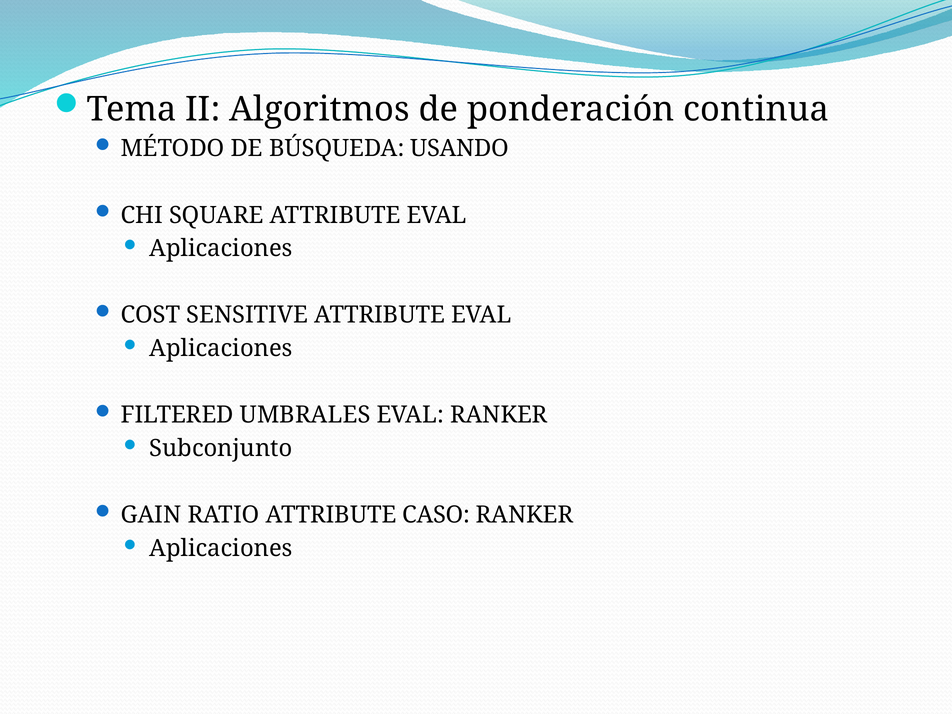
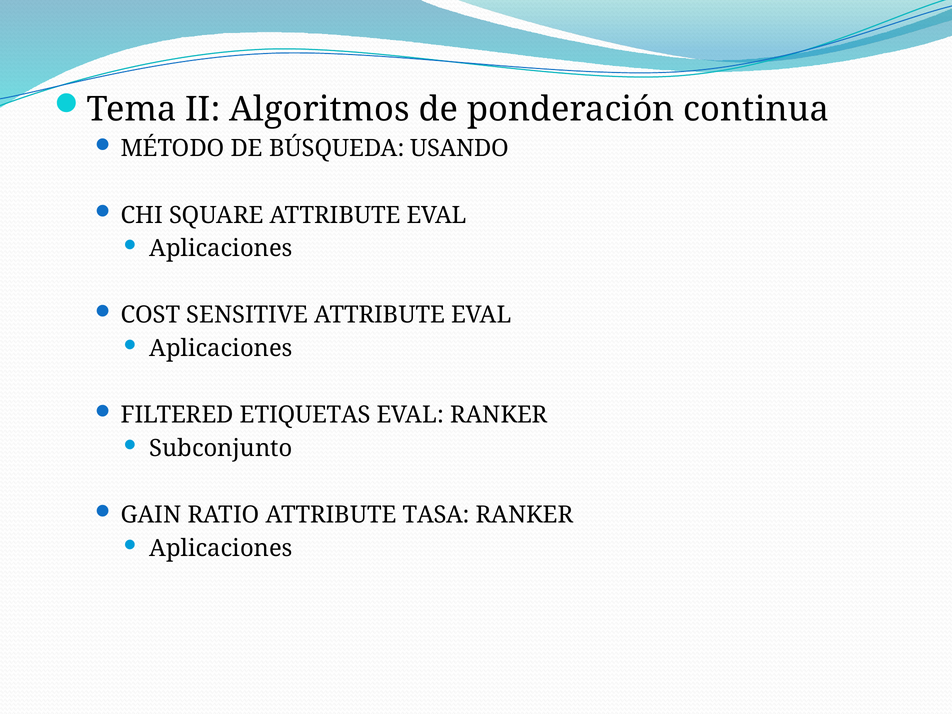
UMBRALES: UMBRALES -> ETIQUETAS
CASO: CASO -> TASA
